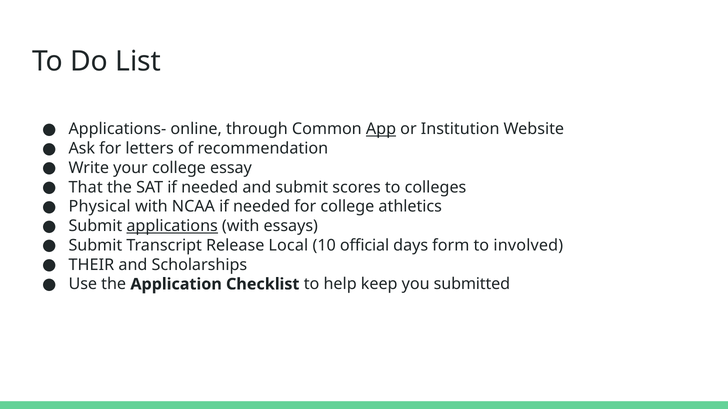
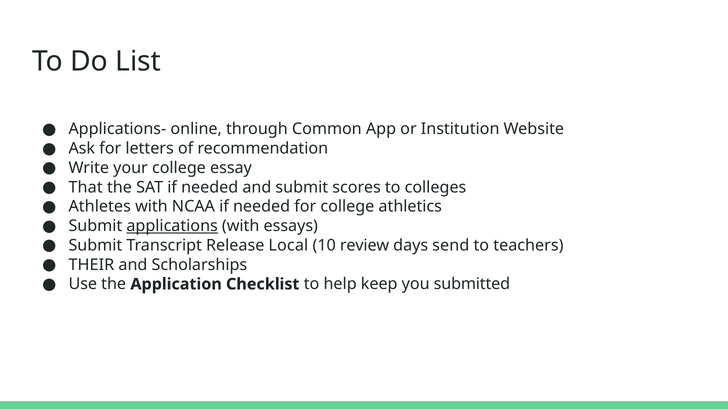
App underline: present -> none
Physical: Physical -> Athletes
official: official -> review
form: form -> send
involved: involved -> teachers
